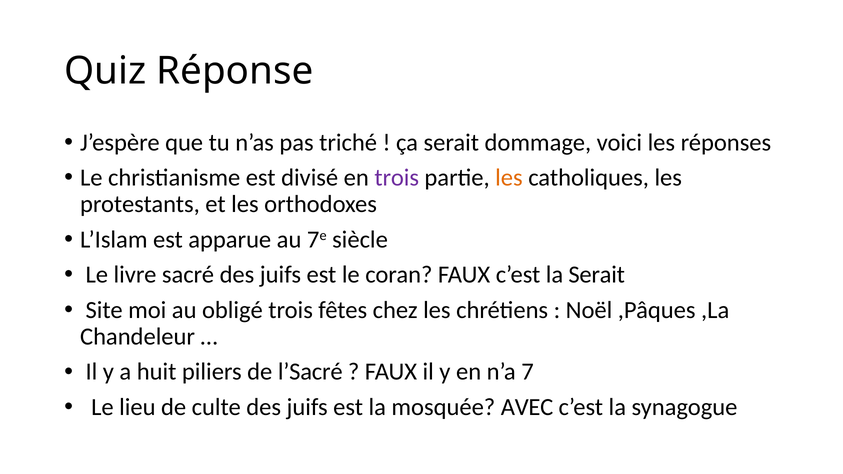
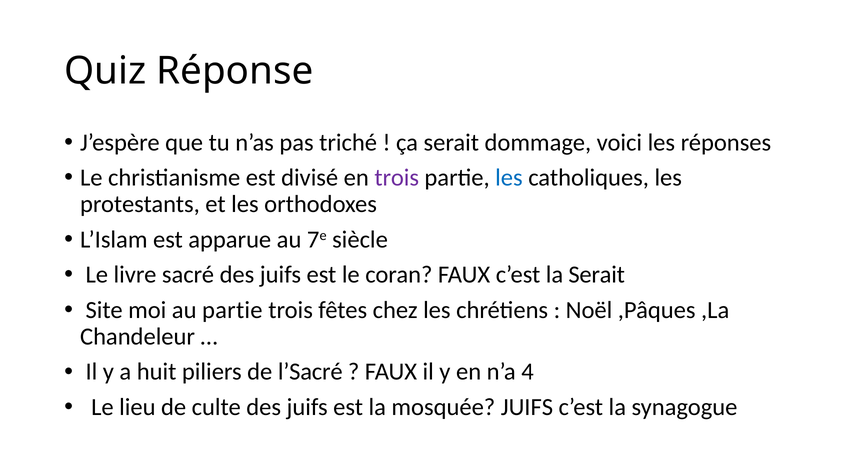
les at (509, 178) colour: orange -> blue
au obligé: obligé -> partie
7: 7 -> 4
mosquée AVEC: AVEC -> JUIFS
